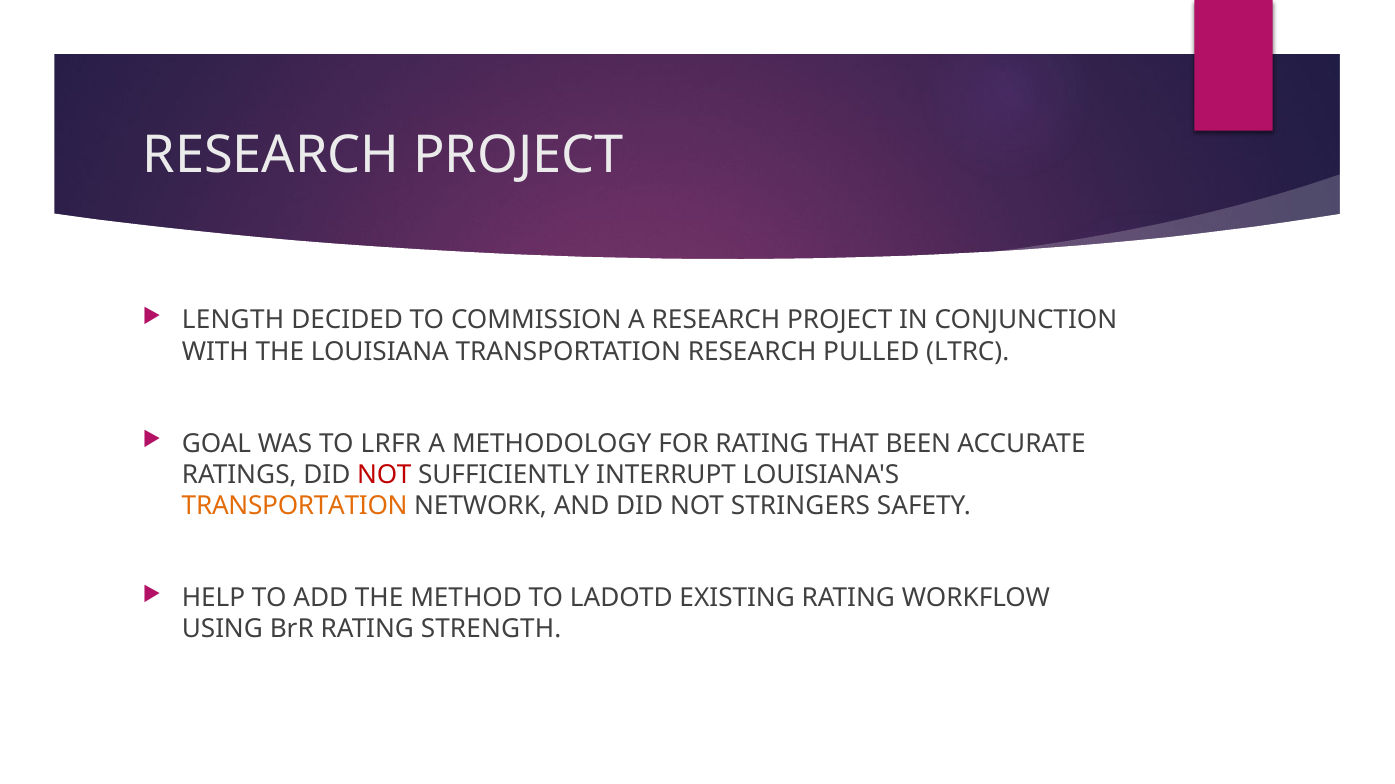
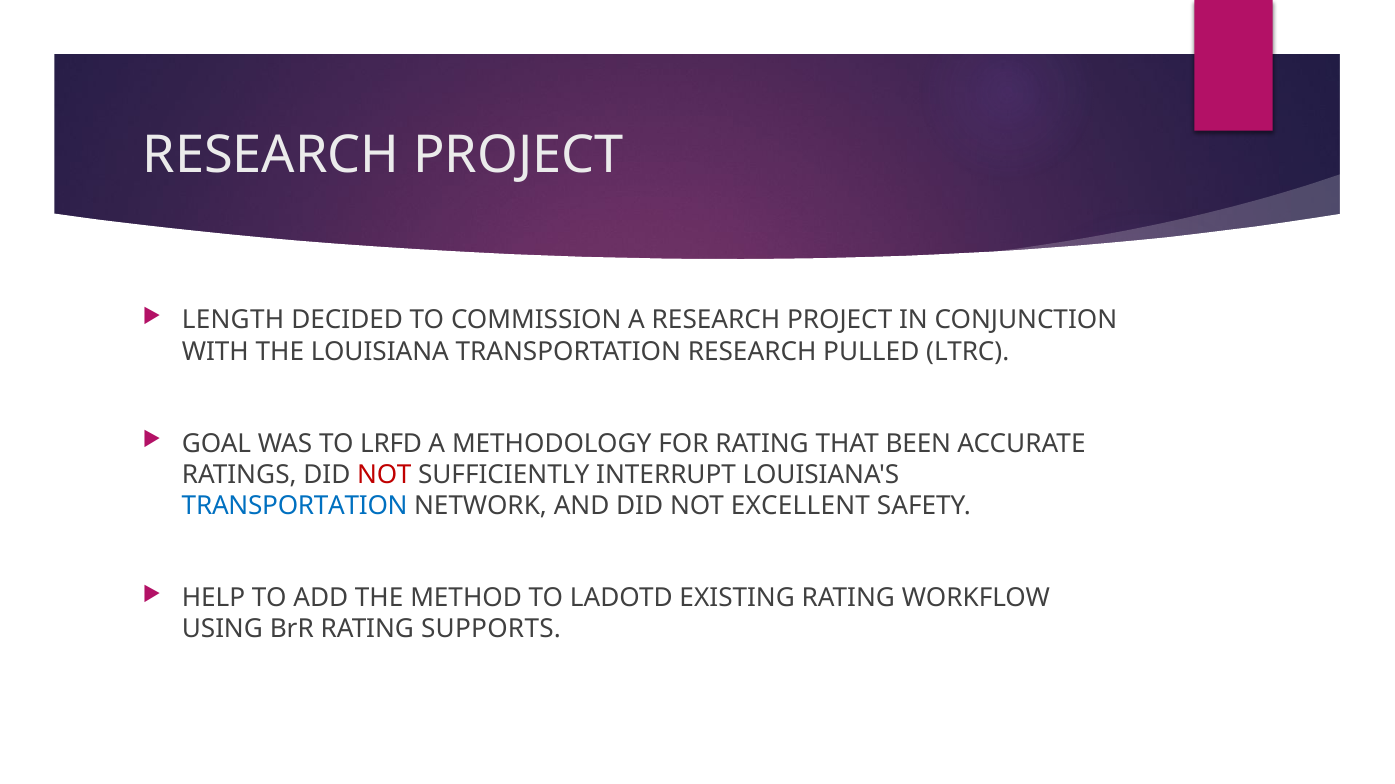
LRFR: LRFR -> LRFD
TRANSPORTATION at (295, 507) colour: orange -> blue
STRINGERS: STRINGERS -> EXCELLENT
STRENGTH: STRENGTH -> SUPPORTS
